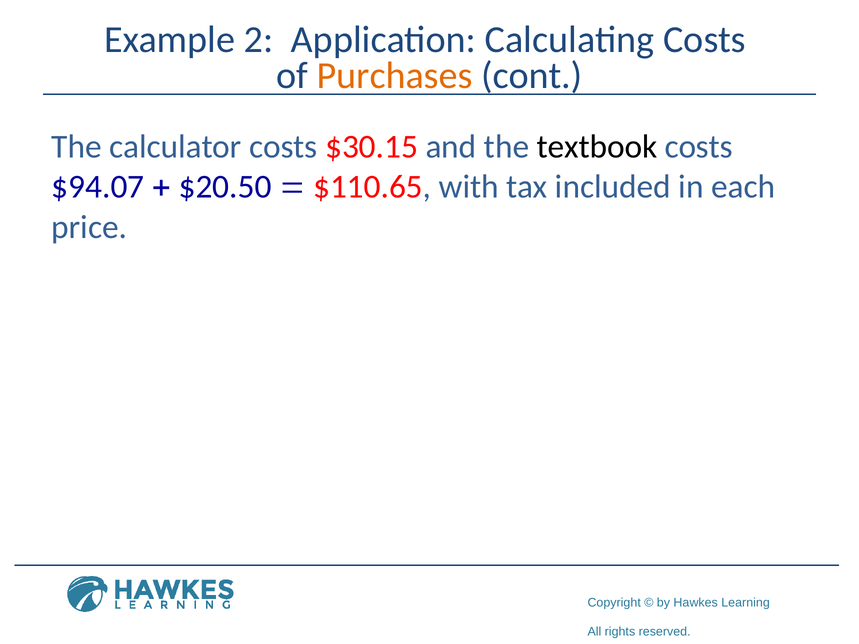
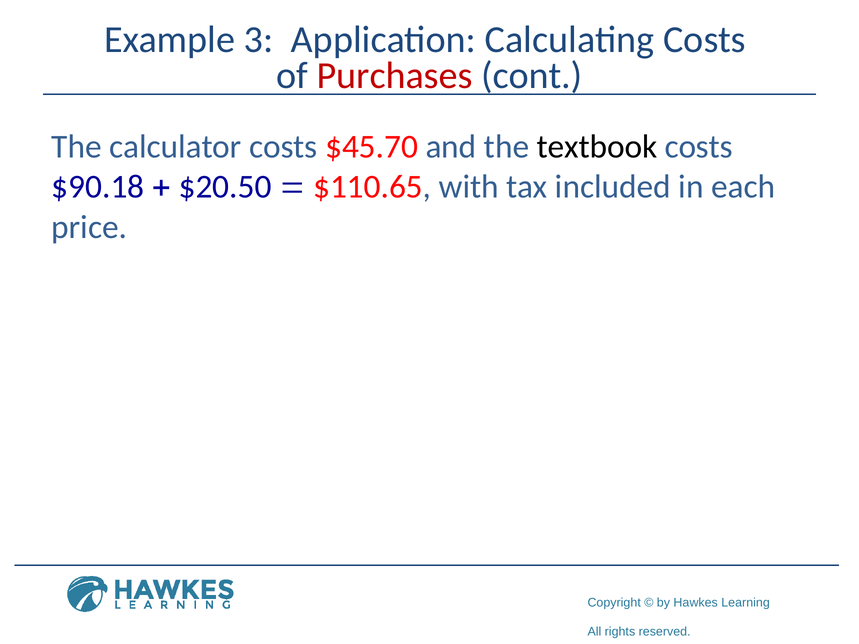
2: 2 -> 3
Purchases colour: orange -> red
$30.15: $30.15 -> $45.70
$94.07: $94.07 -> $90.18
